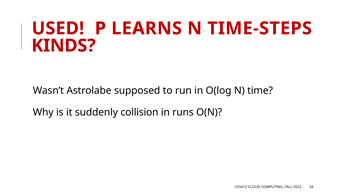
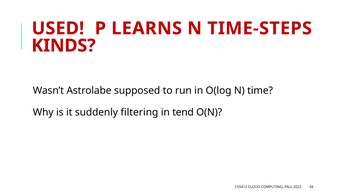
collision: collision -> filtering
runs: runs -> tend
